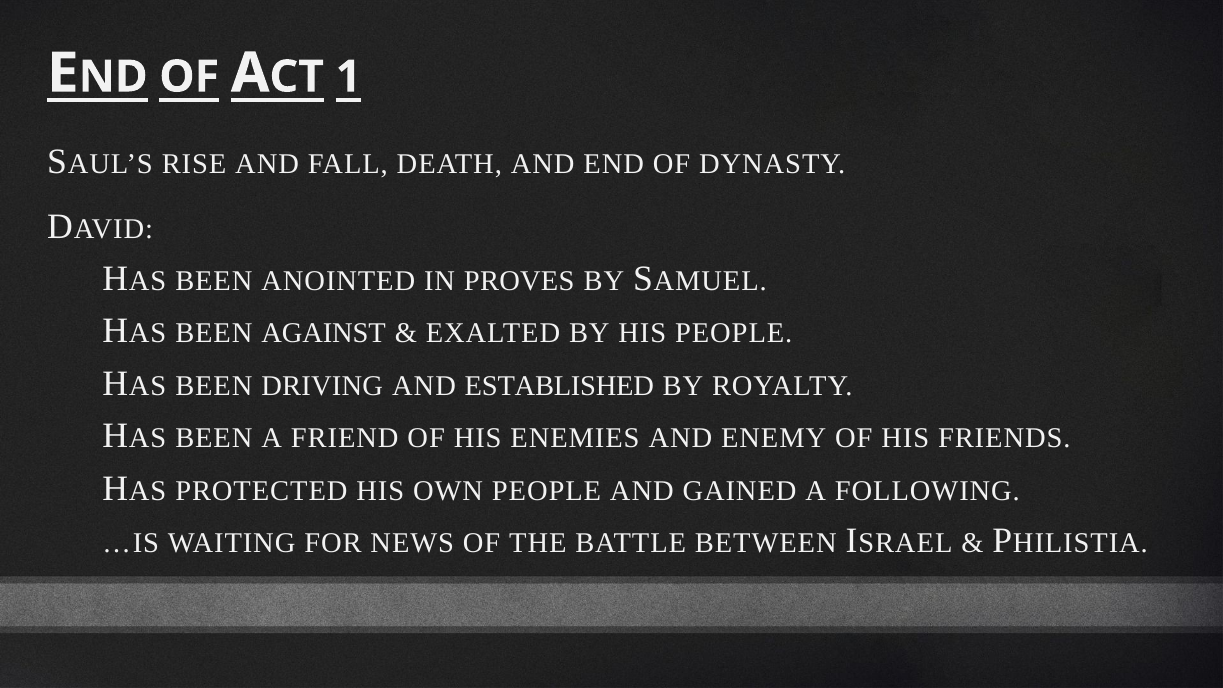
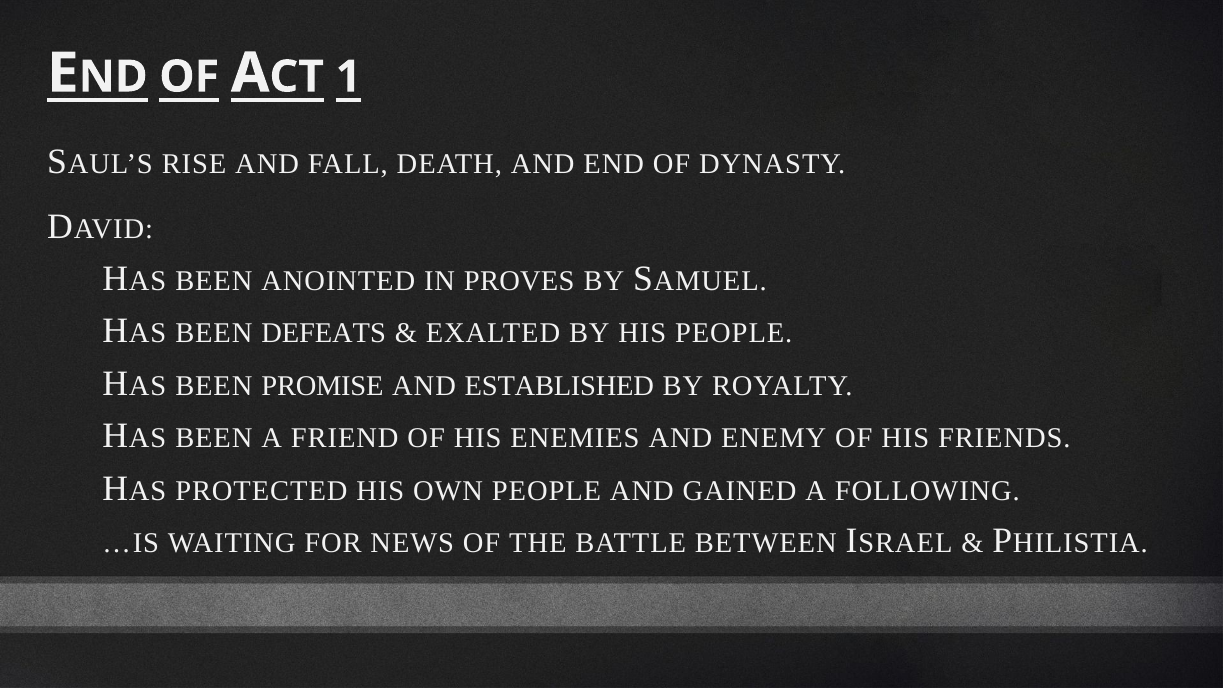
AGAINST: AGAINST -> DEFEATS
DRIVING: DRIVING -> PROMISE
